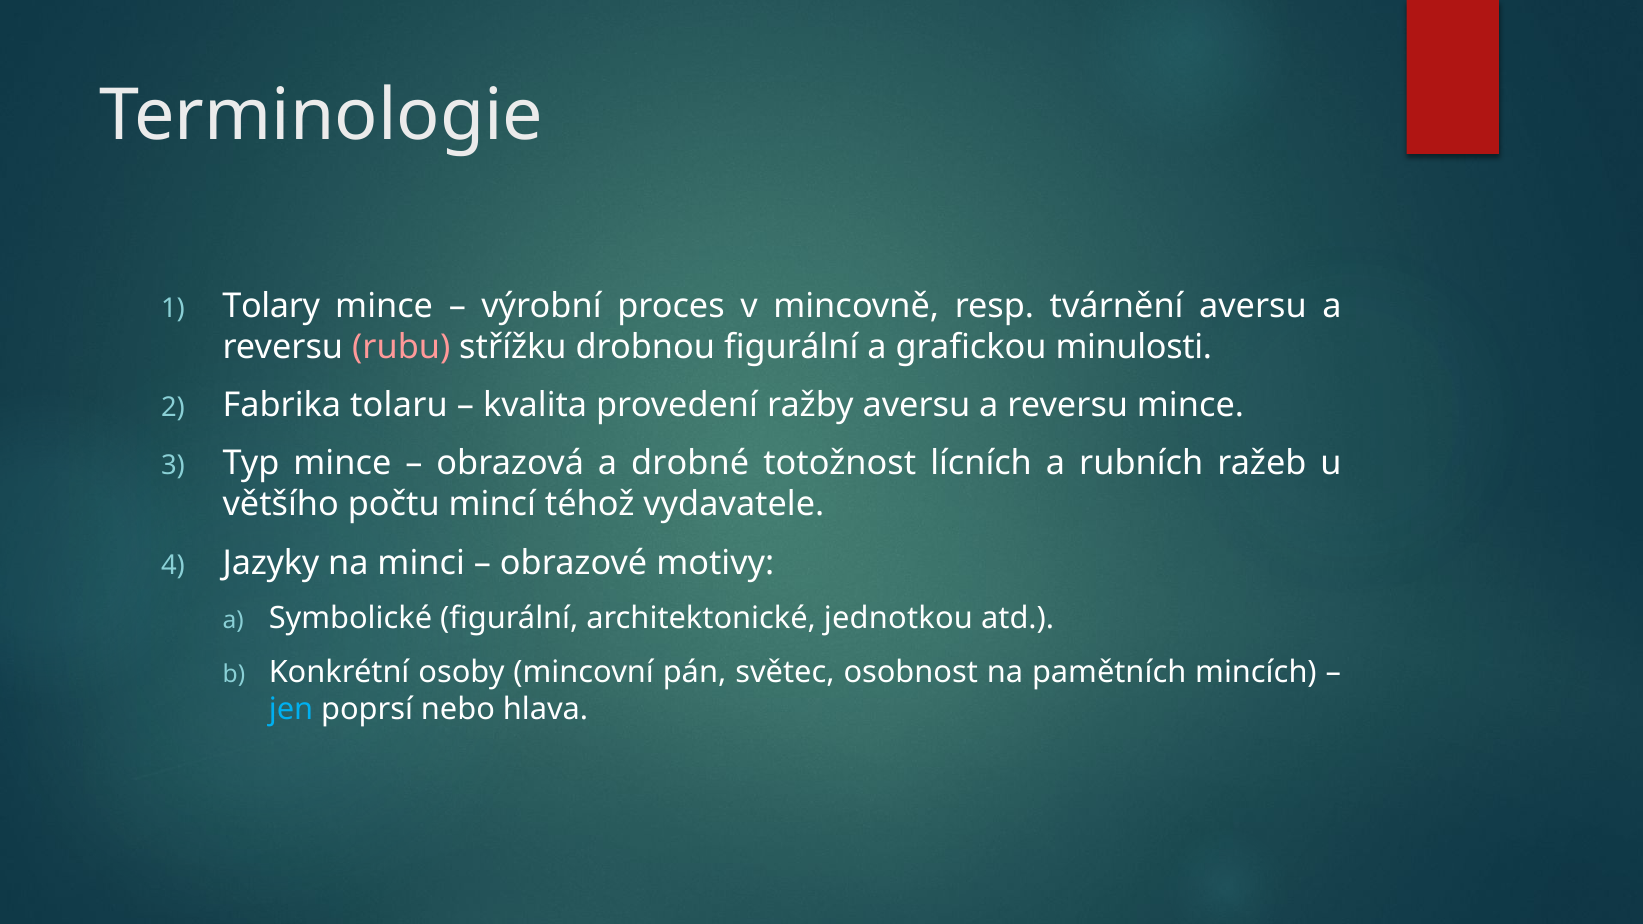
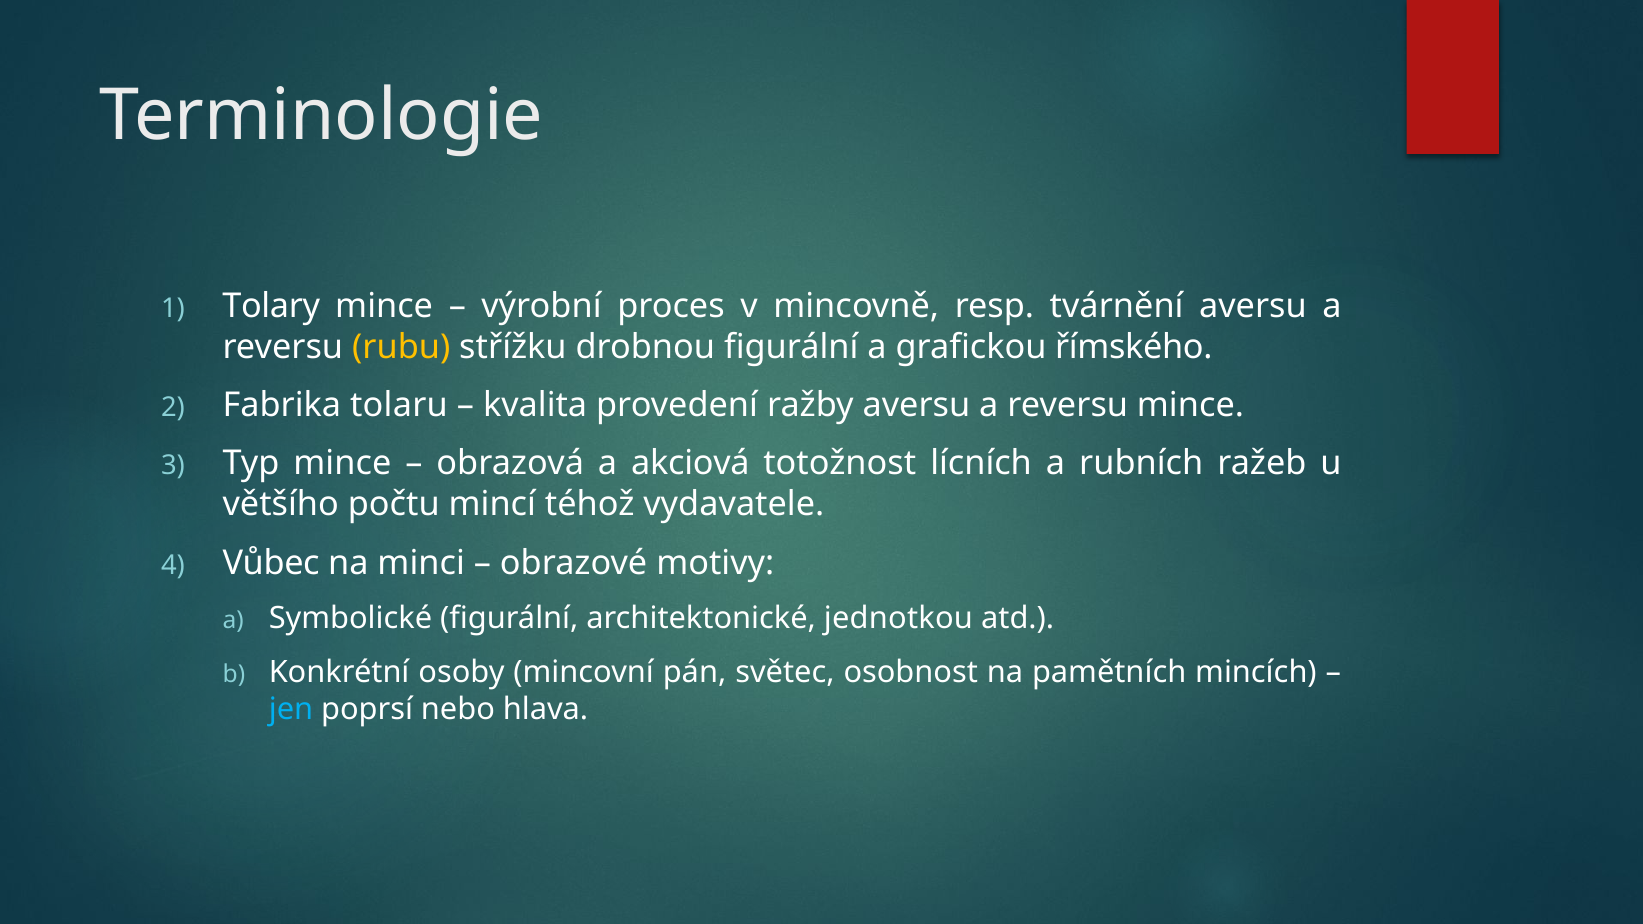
rubu colour: pink -> yellow
minulosti: minulosti -> římského
drobné: drobné -> akciová
Jazyky: Jazyky -> Vůbec
